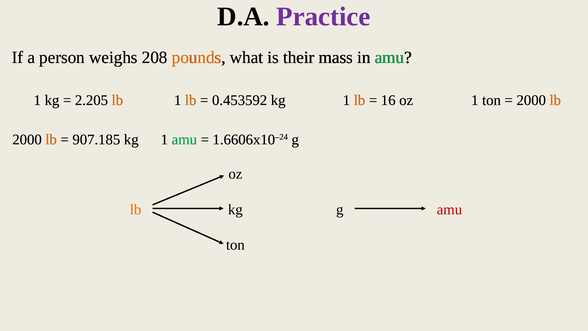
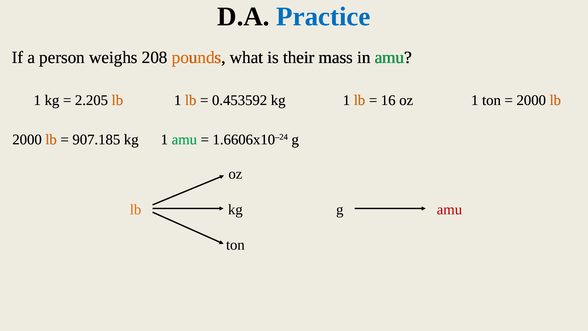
Practice colour: purple -> blue
